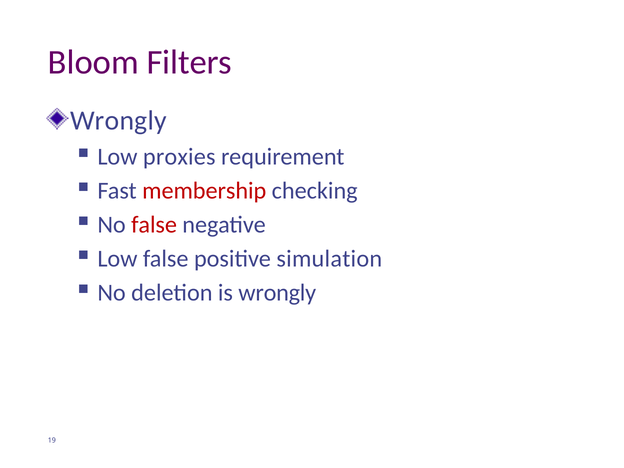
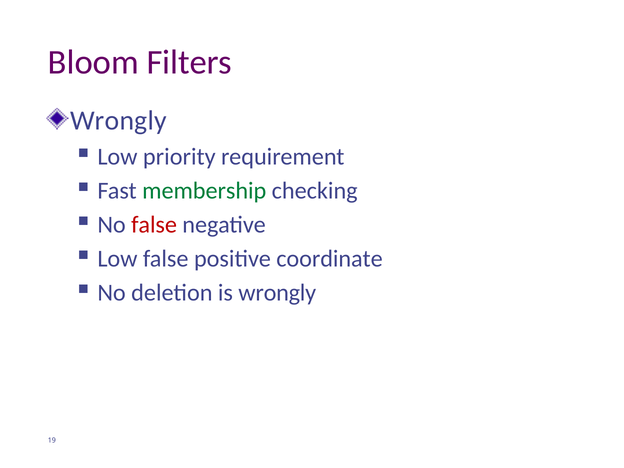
proxies: proxies -> priority
membership colour: red -> green
simulation: simulation -> coordinate
